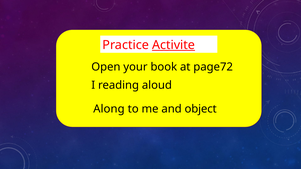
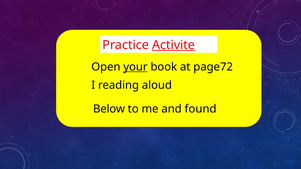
your underline: none -> present
Along: Along -> Below
object: object -> found
